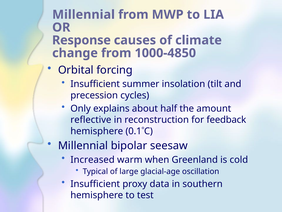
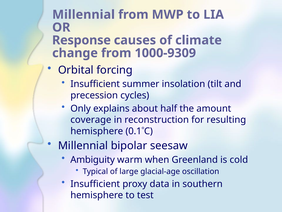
1000-4850: 1000-4850 -> 1000-9309
reflective: reflective -> coverage
feedback: feedback -> resulting
Increased: Increased -> Ambiguity
